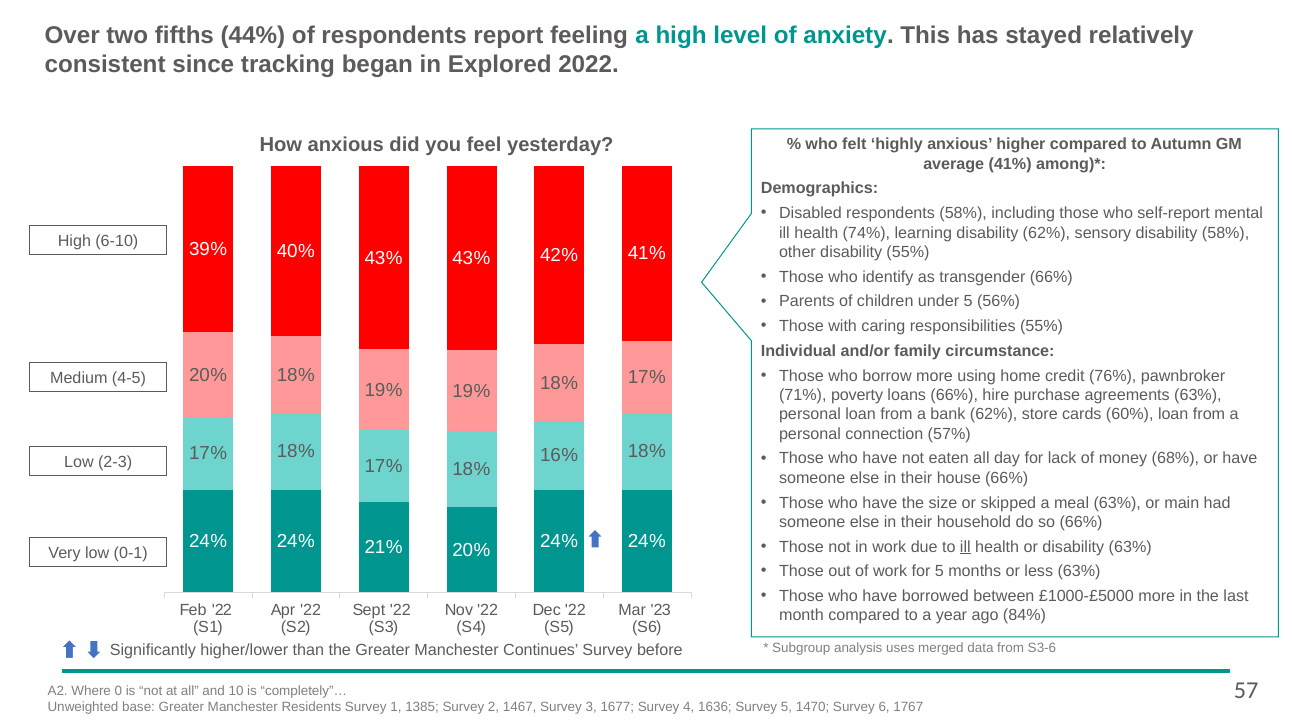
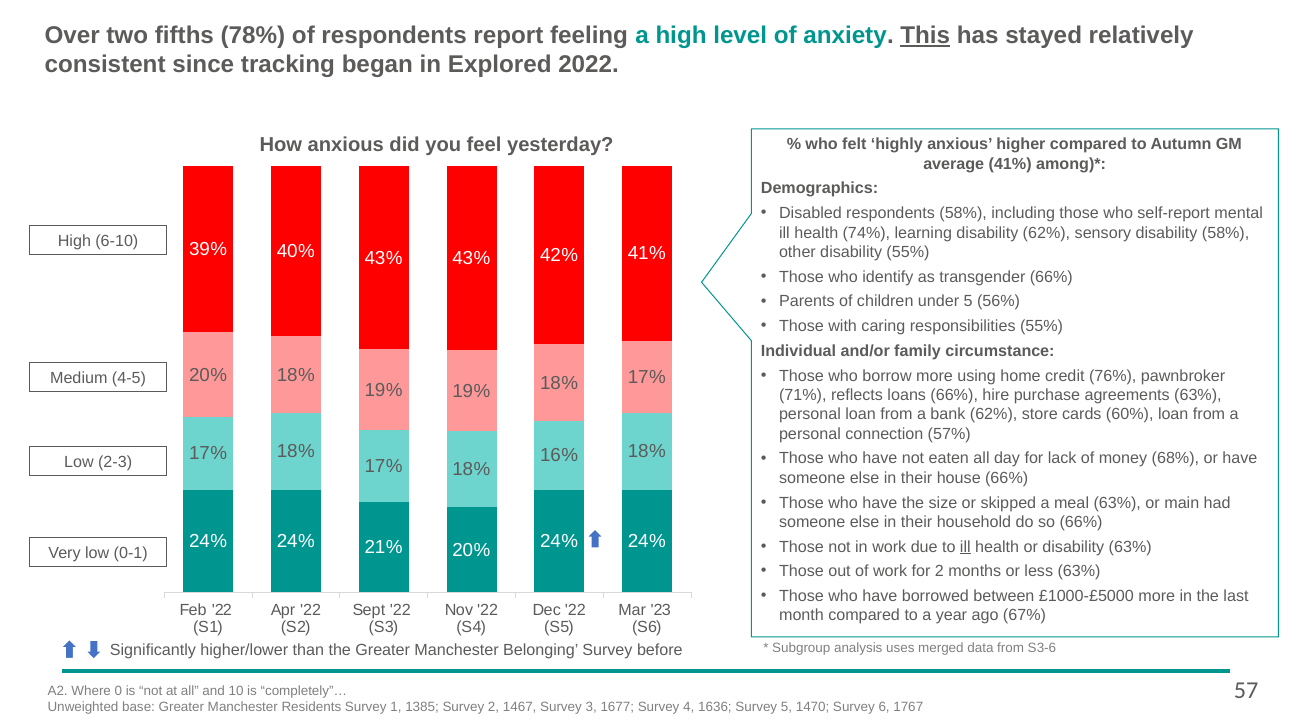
44%: 44% -> 78%
This underline: none -> present
poverty: poverty -> reflects
for 5: 5 -> 2
84%: 84% -> 67%
Continues: Continues -> Belonging
